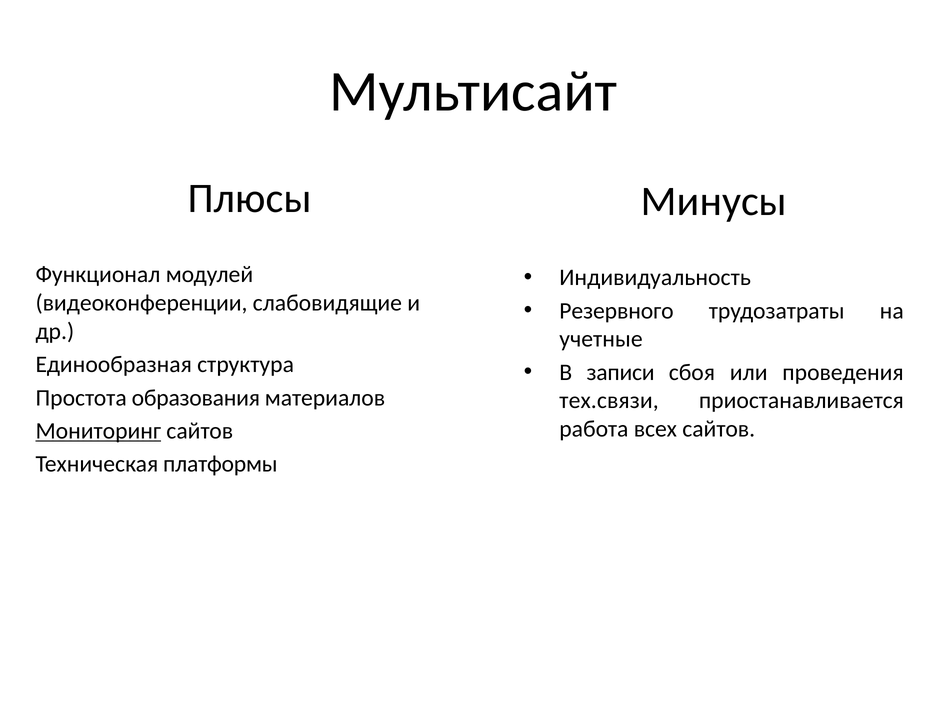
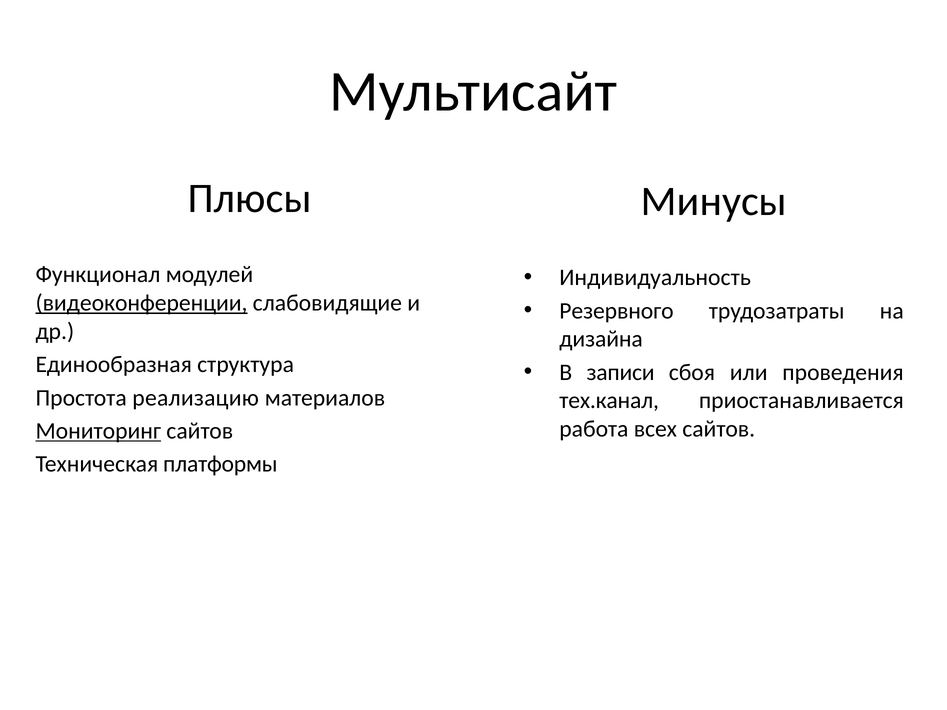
видеоконференции underline: none -> present
учетные: учетные -> дизайна
образования: образования -> реализацию
тех.связи: тех.связи -> тех.канал
